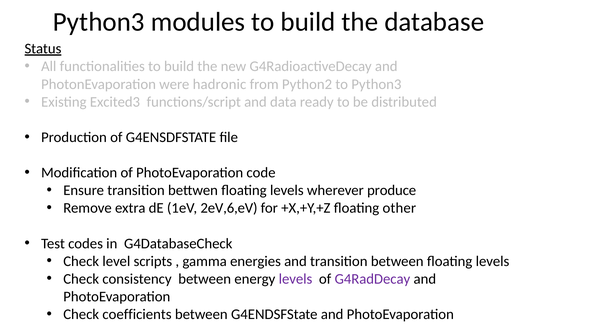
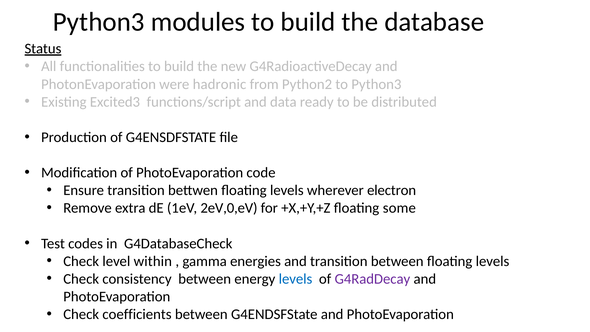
produce: produce -> electron
2eV,6,eV: 2eV,6,eV -> 2eV,0,eV
other: other -> some
scripts: scripts -> within
levels at (296, 279) colour: purple -> blue
